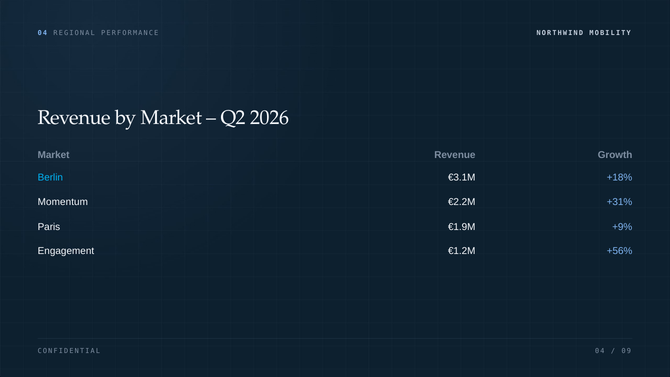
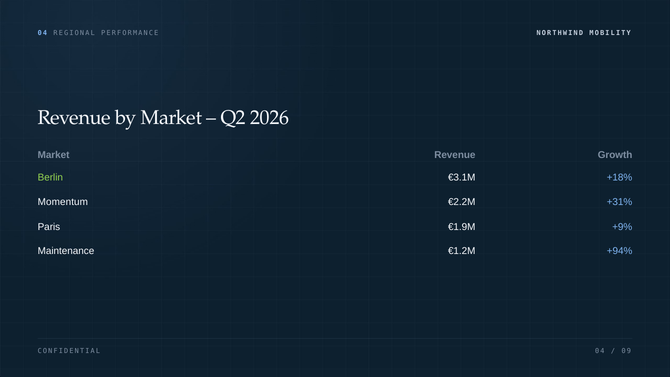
Berlin colour: light blue -> light green
Engagement: Engagement -> Maintenance
+56%: +56% -> +94%
